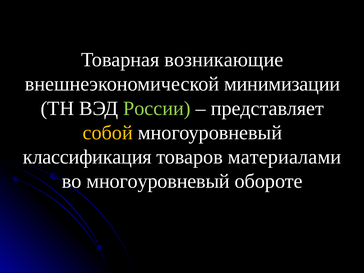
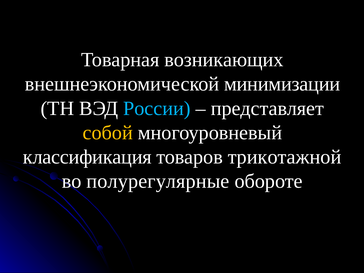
возникающие: возникающие -> возникающих
России colour: light green -> light blue
материалами: материалами -> трикотажной
во многоуровневый: многоуровневый -> полурегулярные
